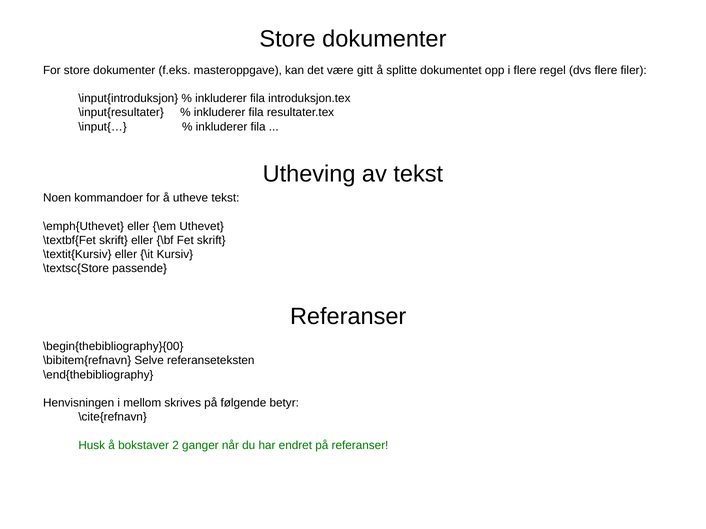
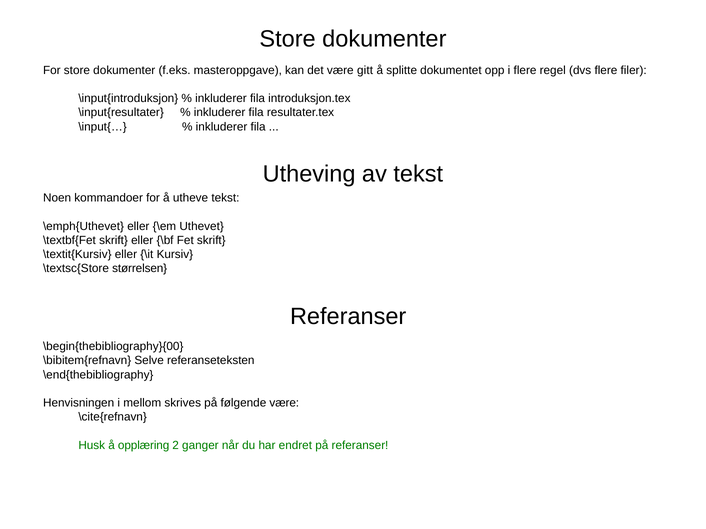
passende: passende -> størrelsen
følgende betyr: betyr -> være
bokstaver: bokstaver -> opplæring
